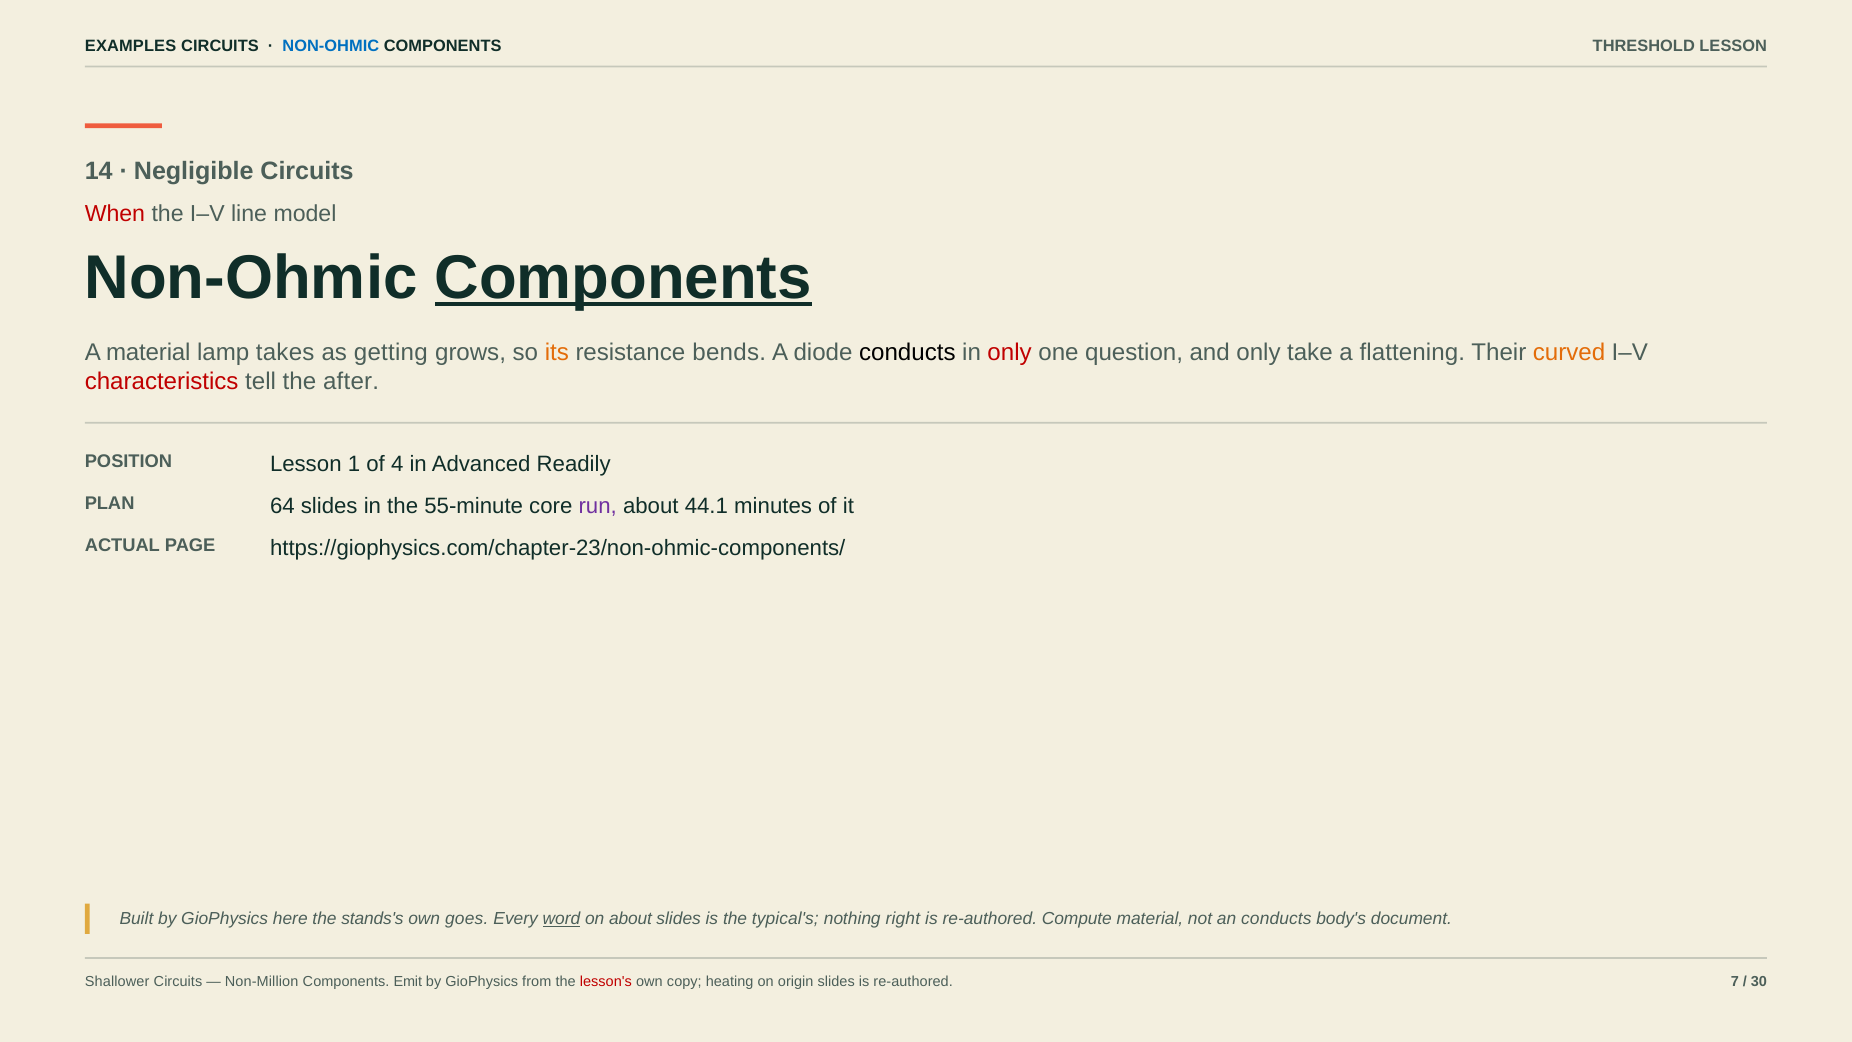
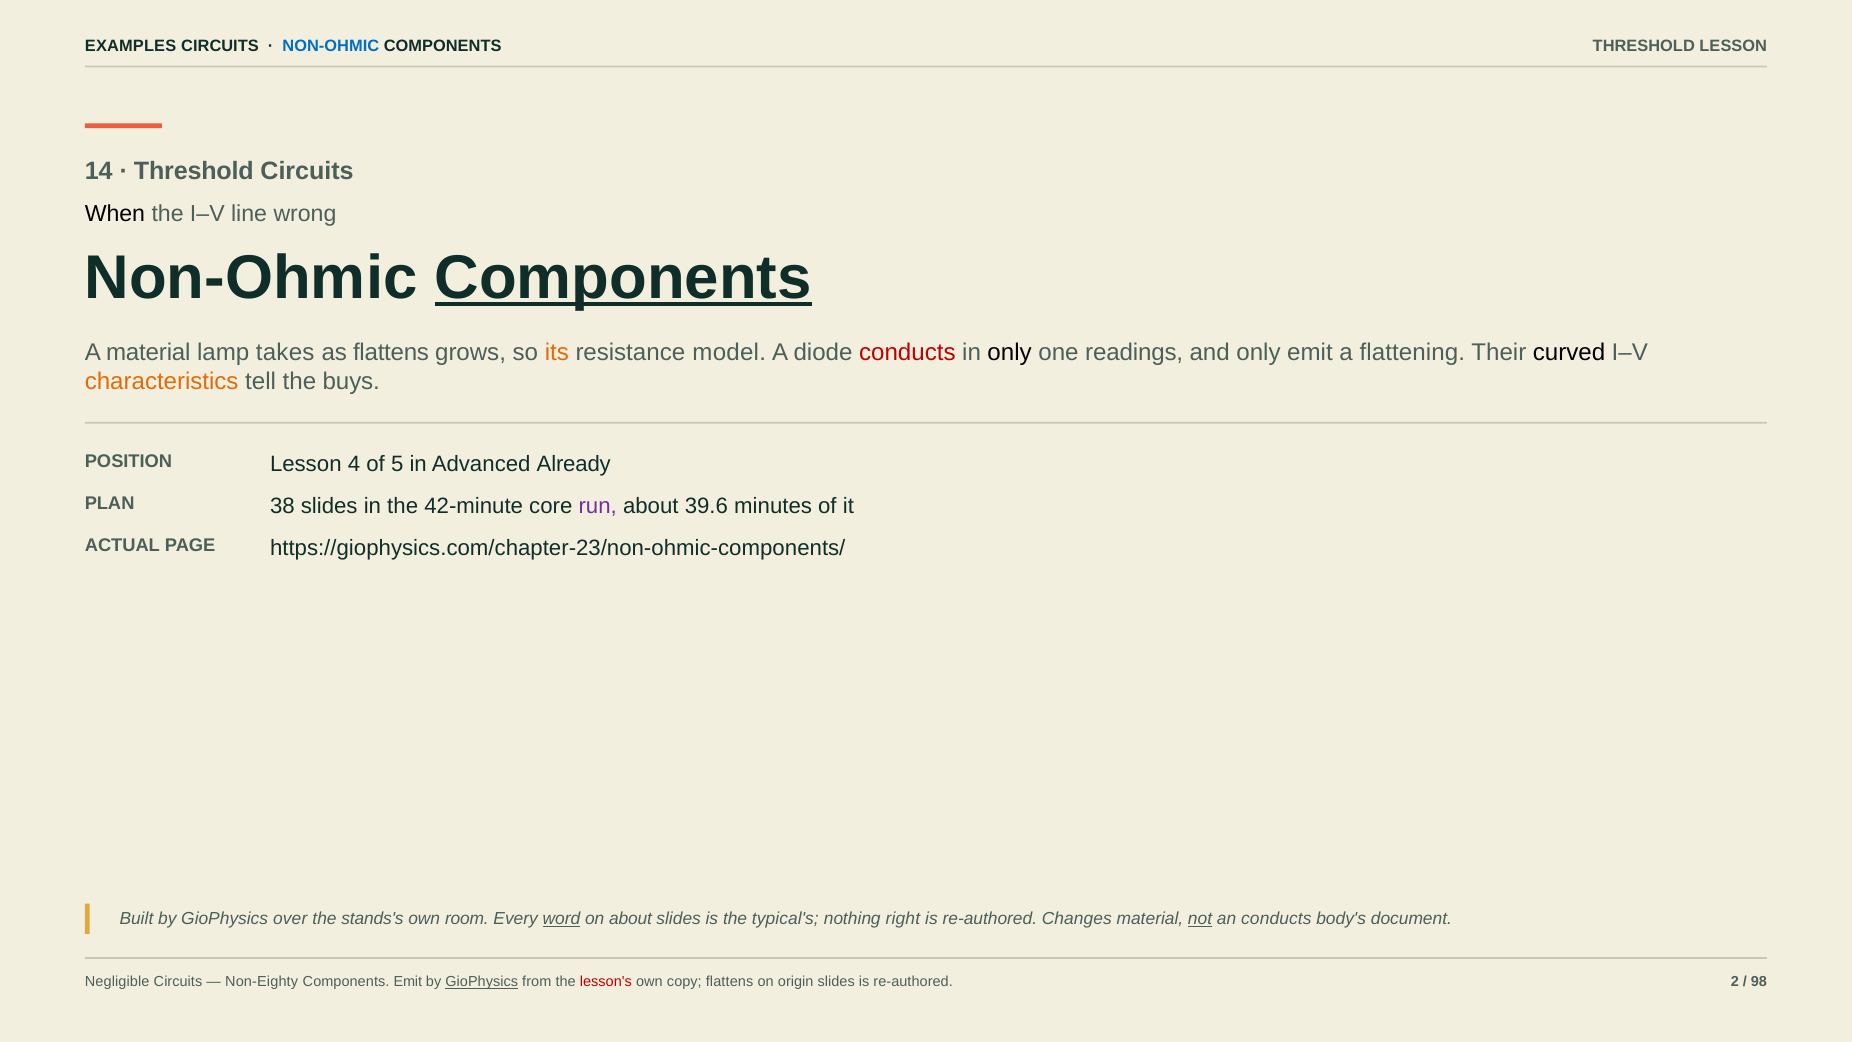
Negligible at (194, 171): Negligible -> Threshold
When colour: red -> black
model: model -> wrong
as getting: getting -> flattens
bends: bends -> model
conducts at (907, 352) colour: black -> red
only at (1010, 352) colour: red -> black
question: question -> readings
only take: take -> emit
curved colour: orange -> black
characteristics colour: red -> orange
after: after -> buys
1: 1 -> 4
4: 4 -> 5
Readily: Readily -> Already
64: 64 -> 38
55-minute: 55-minute -> 42-minute
44.1: 44.1 -> 39.6
here: here -> over
goes: goes -> room
Compute: Compute -> Changes
not underline: none -> present
Shallower: Shallower -> Negligible
Non-Million: Non-Million -> Non-Eighty
GioPhysics at (482, 982) underline: none -> present
copy heating: heating -> flattens
7: 7 -> 2
30: 30 -> 98
